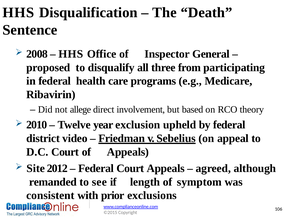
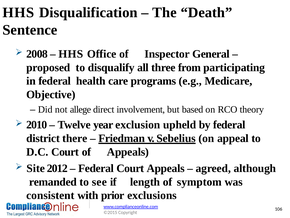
Ribavirin: Ribavirin -> Objective
video: video -> there
